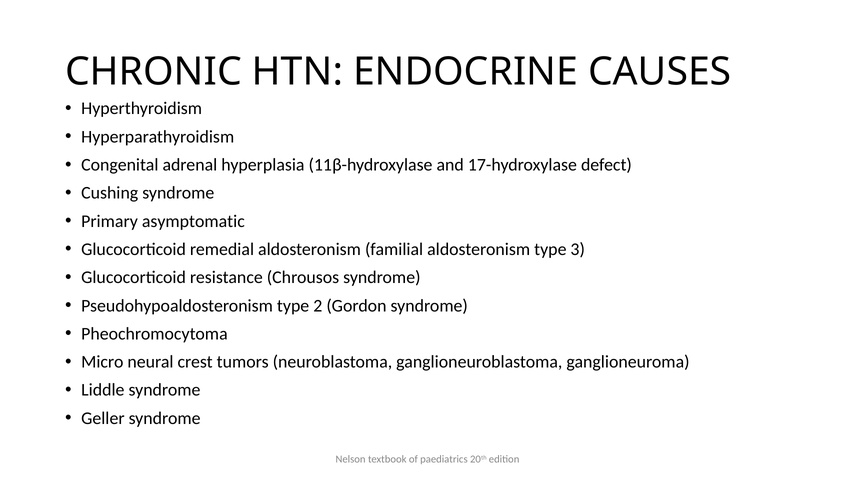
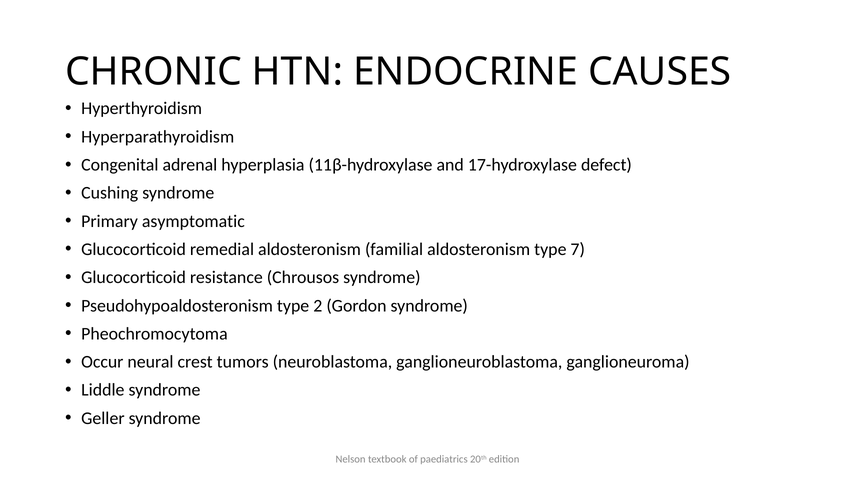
3: 3 -> 7
Micro: Micro -> Occur
